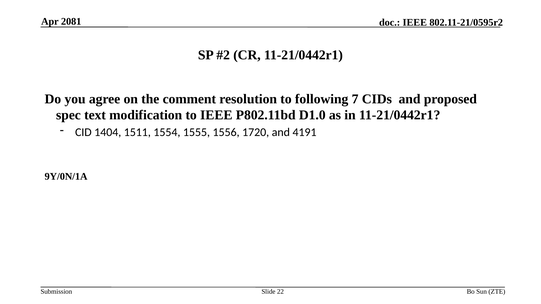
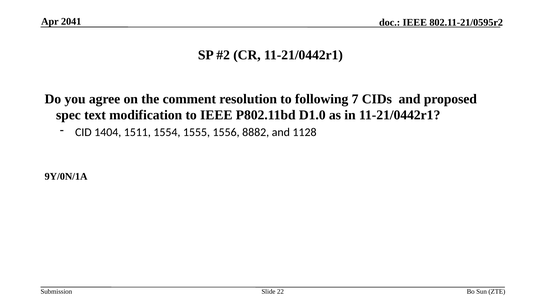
2081: 2081 -> 2041
1720: 1720 -> 8882
4191: 4191 -> 1128
